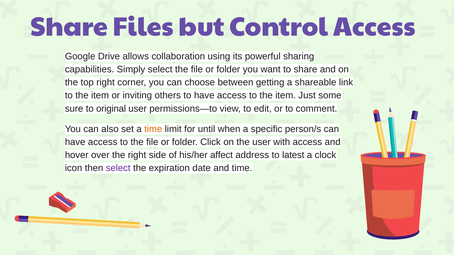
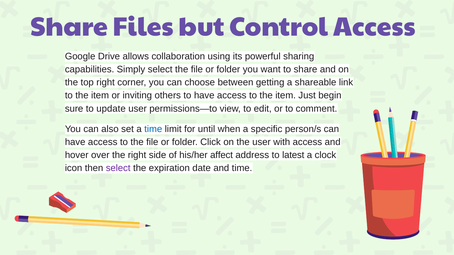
some: some -> begin
original: original -> update
time at (153, 129) colour: orange -> blue
